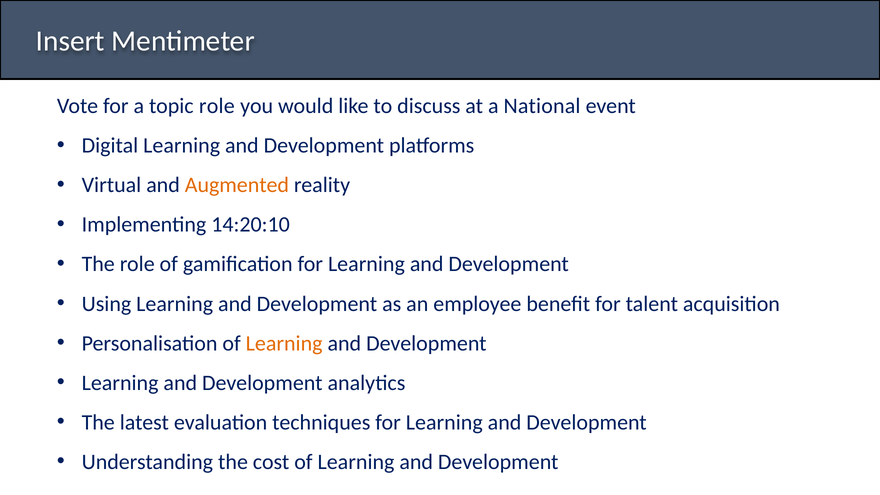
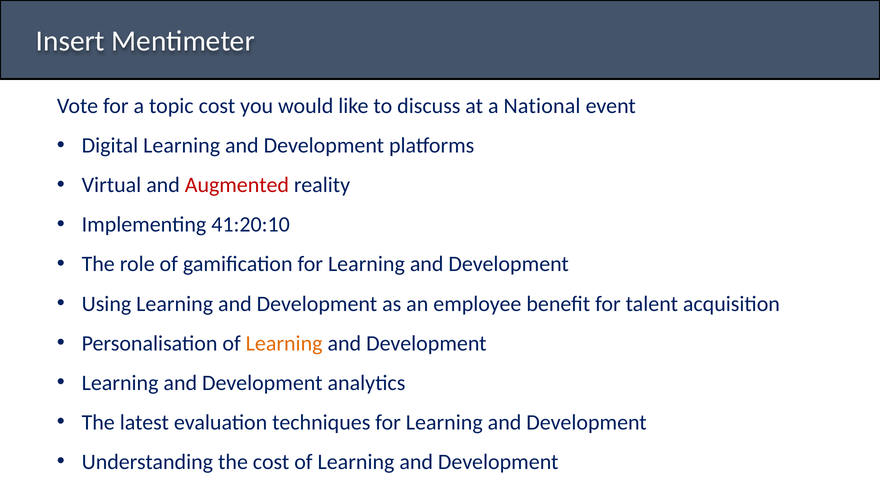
topic role: role -> cost
Augmented colour: orange -> red
14:20:10: 14:20:10 -> 41:20:10
